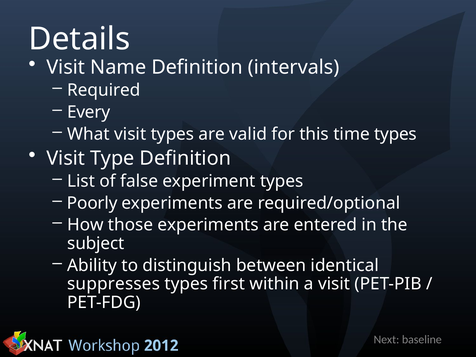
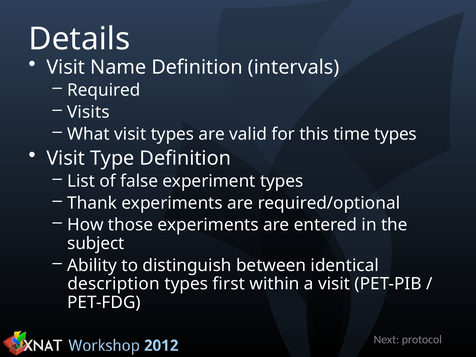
Every: Every -> Visits
Poorly: Poorly -> Thank
suppresses: suppresses -> description
baseline: baseline -> protocol
